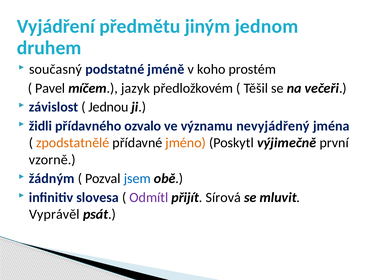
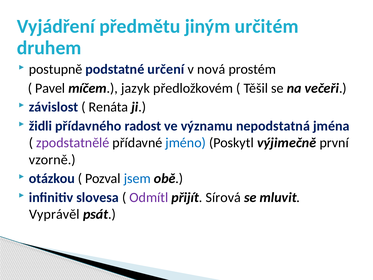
jednom: jednom -> určitém
současný: současný -> postupně
jméně: jméně -> určení
koho: koho -> nová
Jednou: Jednou -> Renáta
ozvalo: ozvalo -> radost
nevyjádřený: nevyjádřený -> nepodstatná
zpodstatnělé colour: orange -> purple
jméno colour: orange -> blue
žádným: žádným -> otázkou
